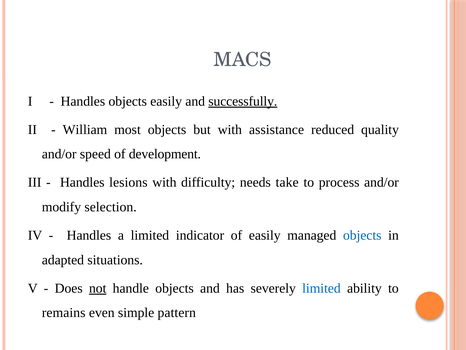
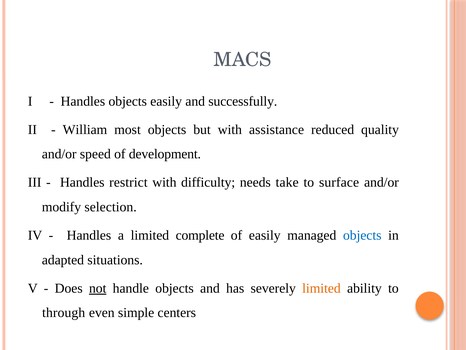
successfully underline: present -> none
lesions: lesions -> restrict
process: process -> surface
indicator: indicator -> complete
limited at (321, 288) colour: blue -> orange
remains: remains -> through
pattern: pattern -> centers
